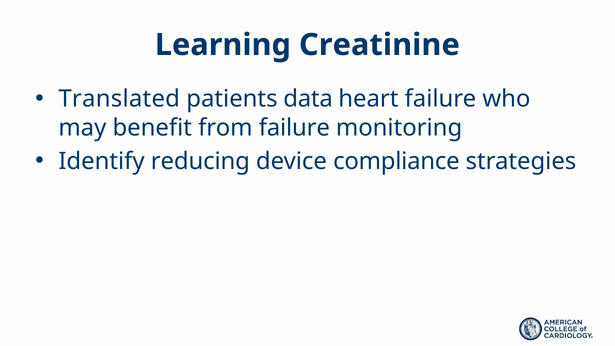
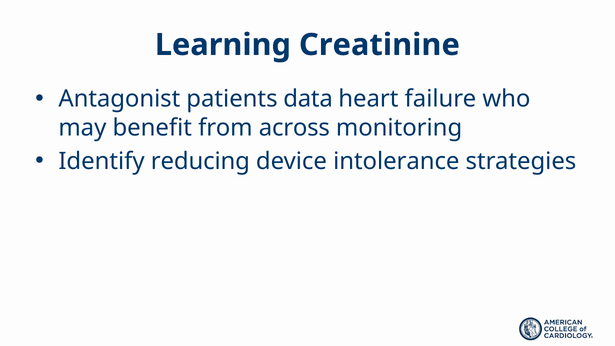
Translated: Translated -> Antagonist
from failure: failure -> across
compliance: compliance -> intolerance
